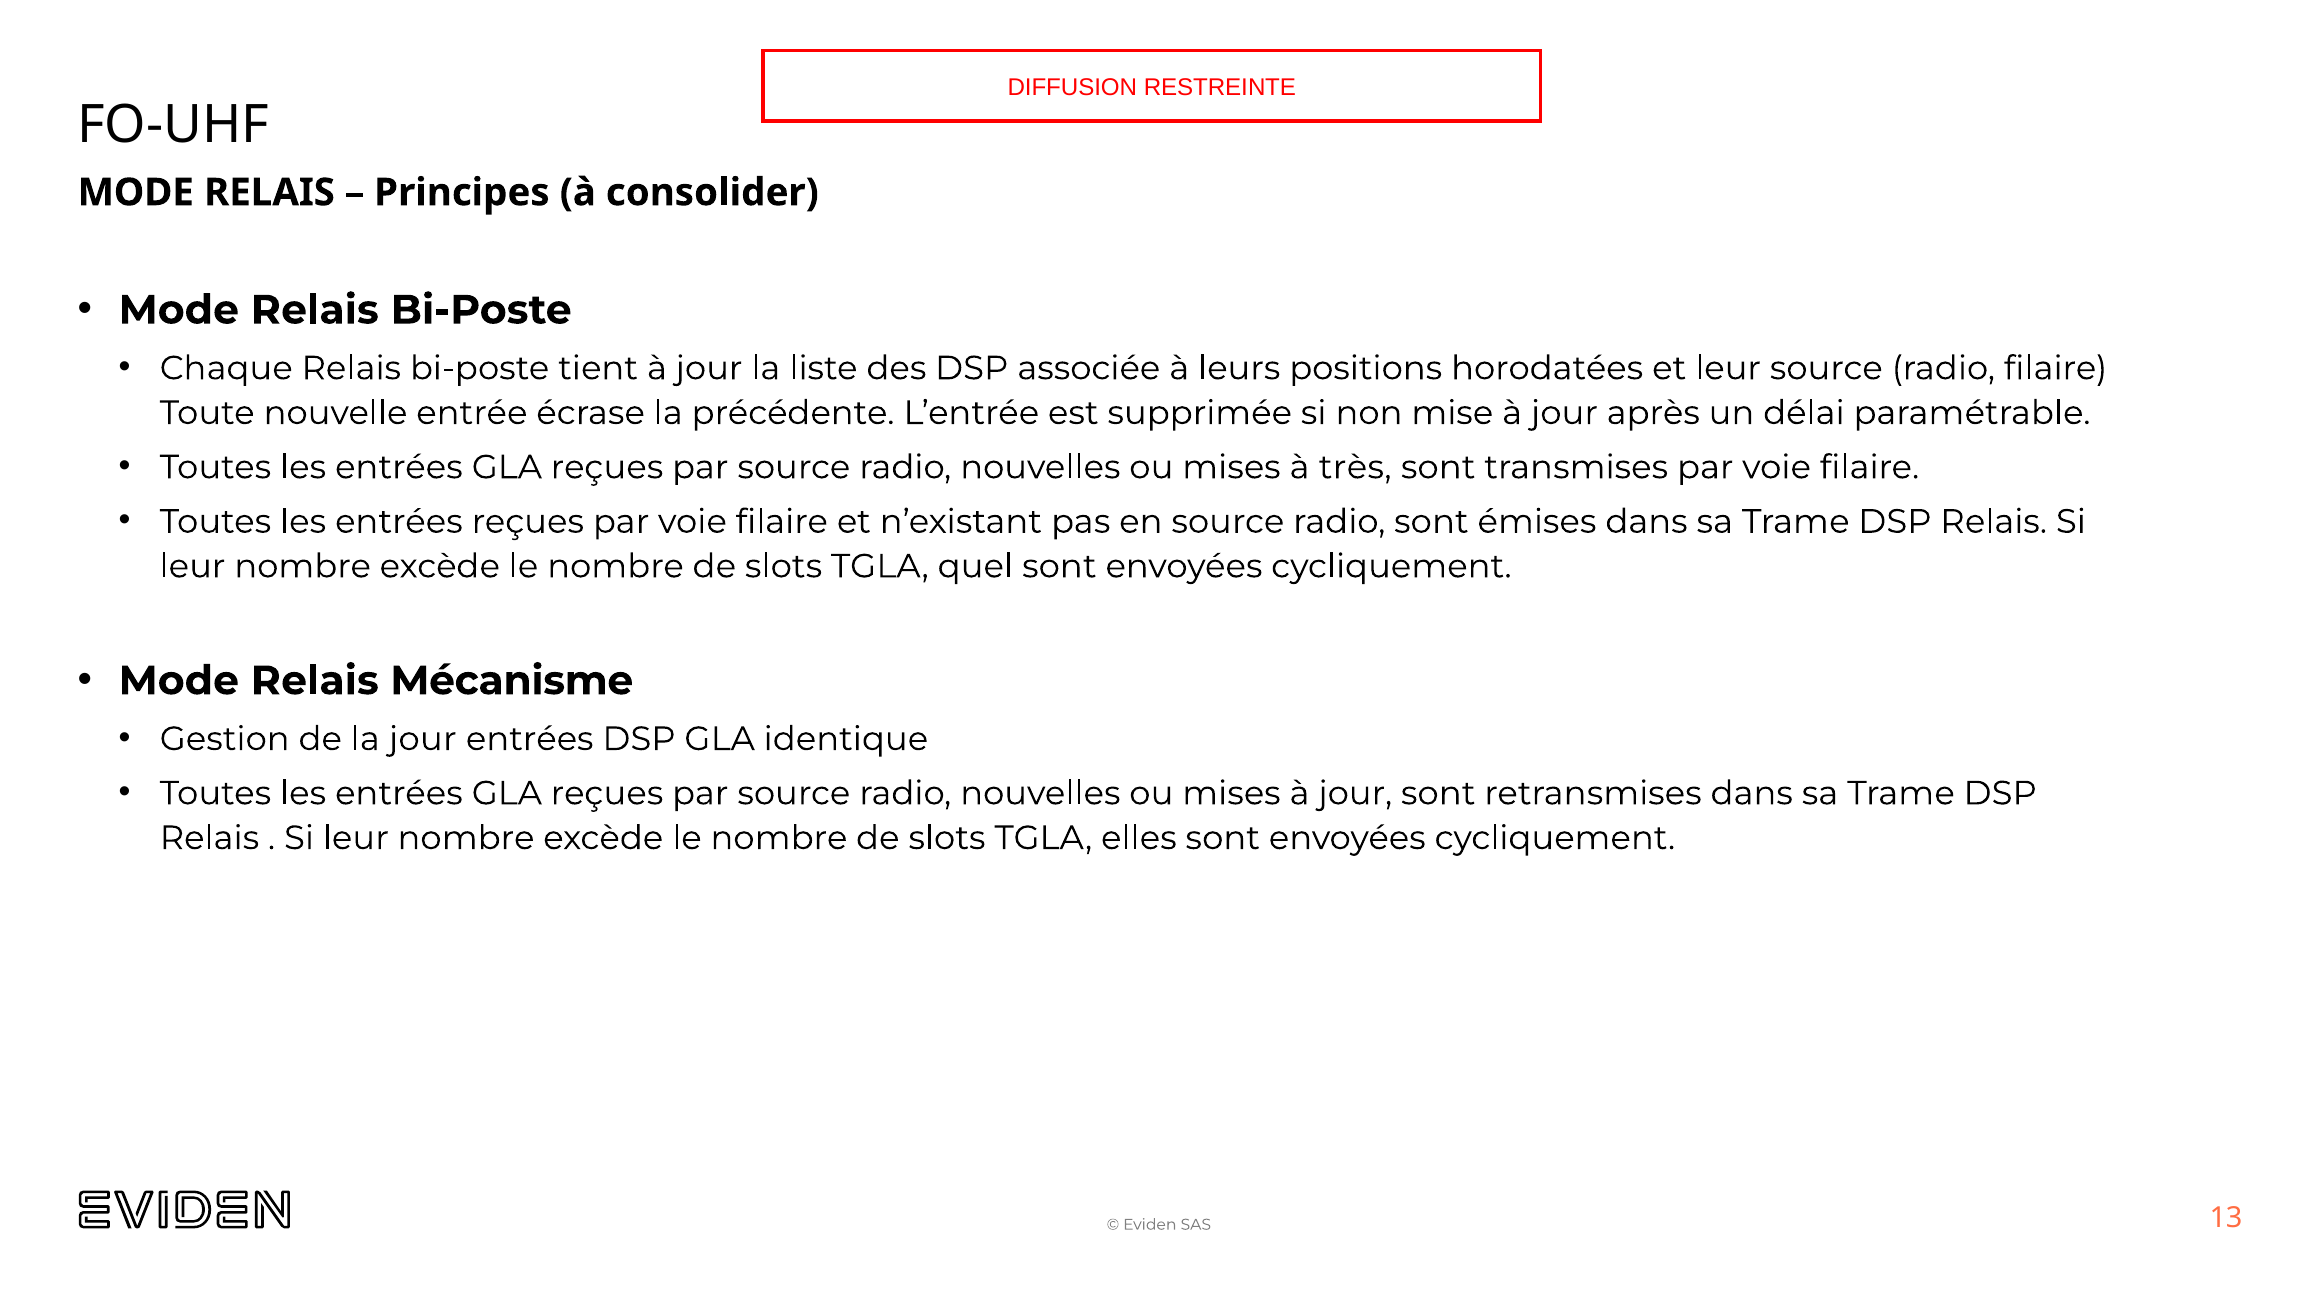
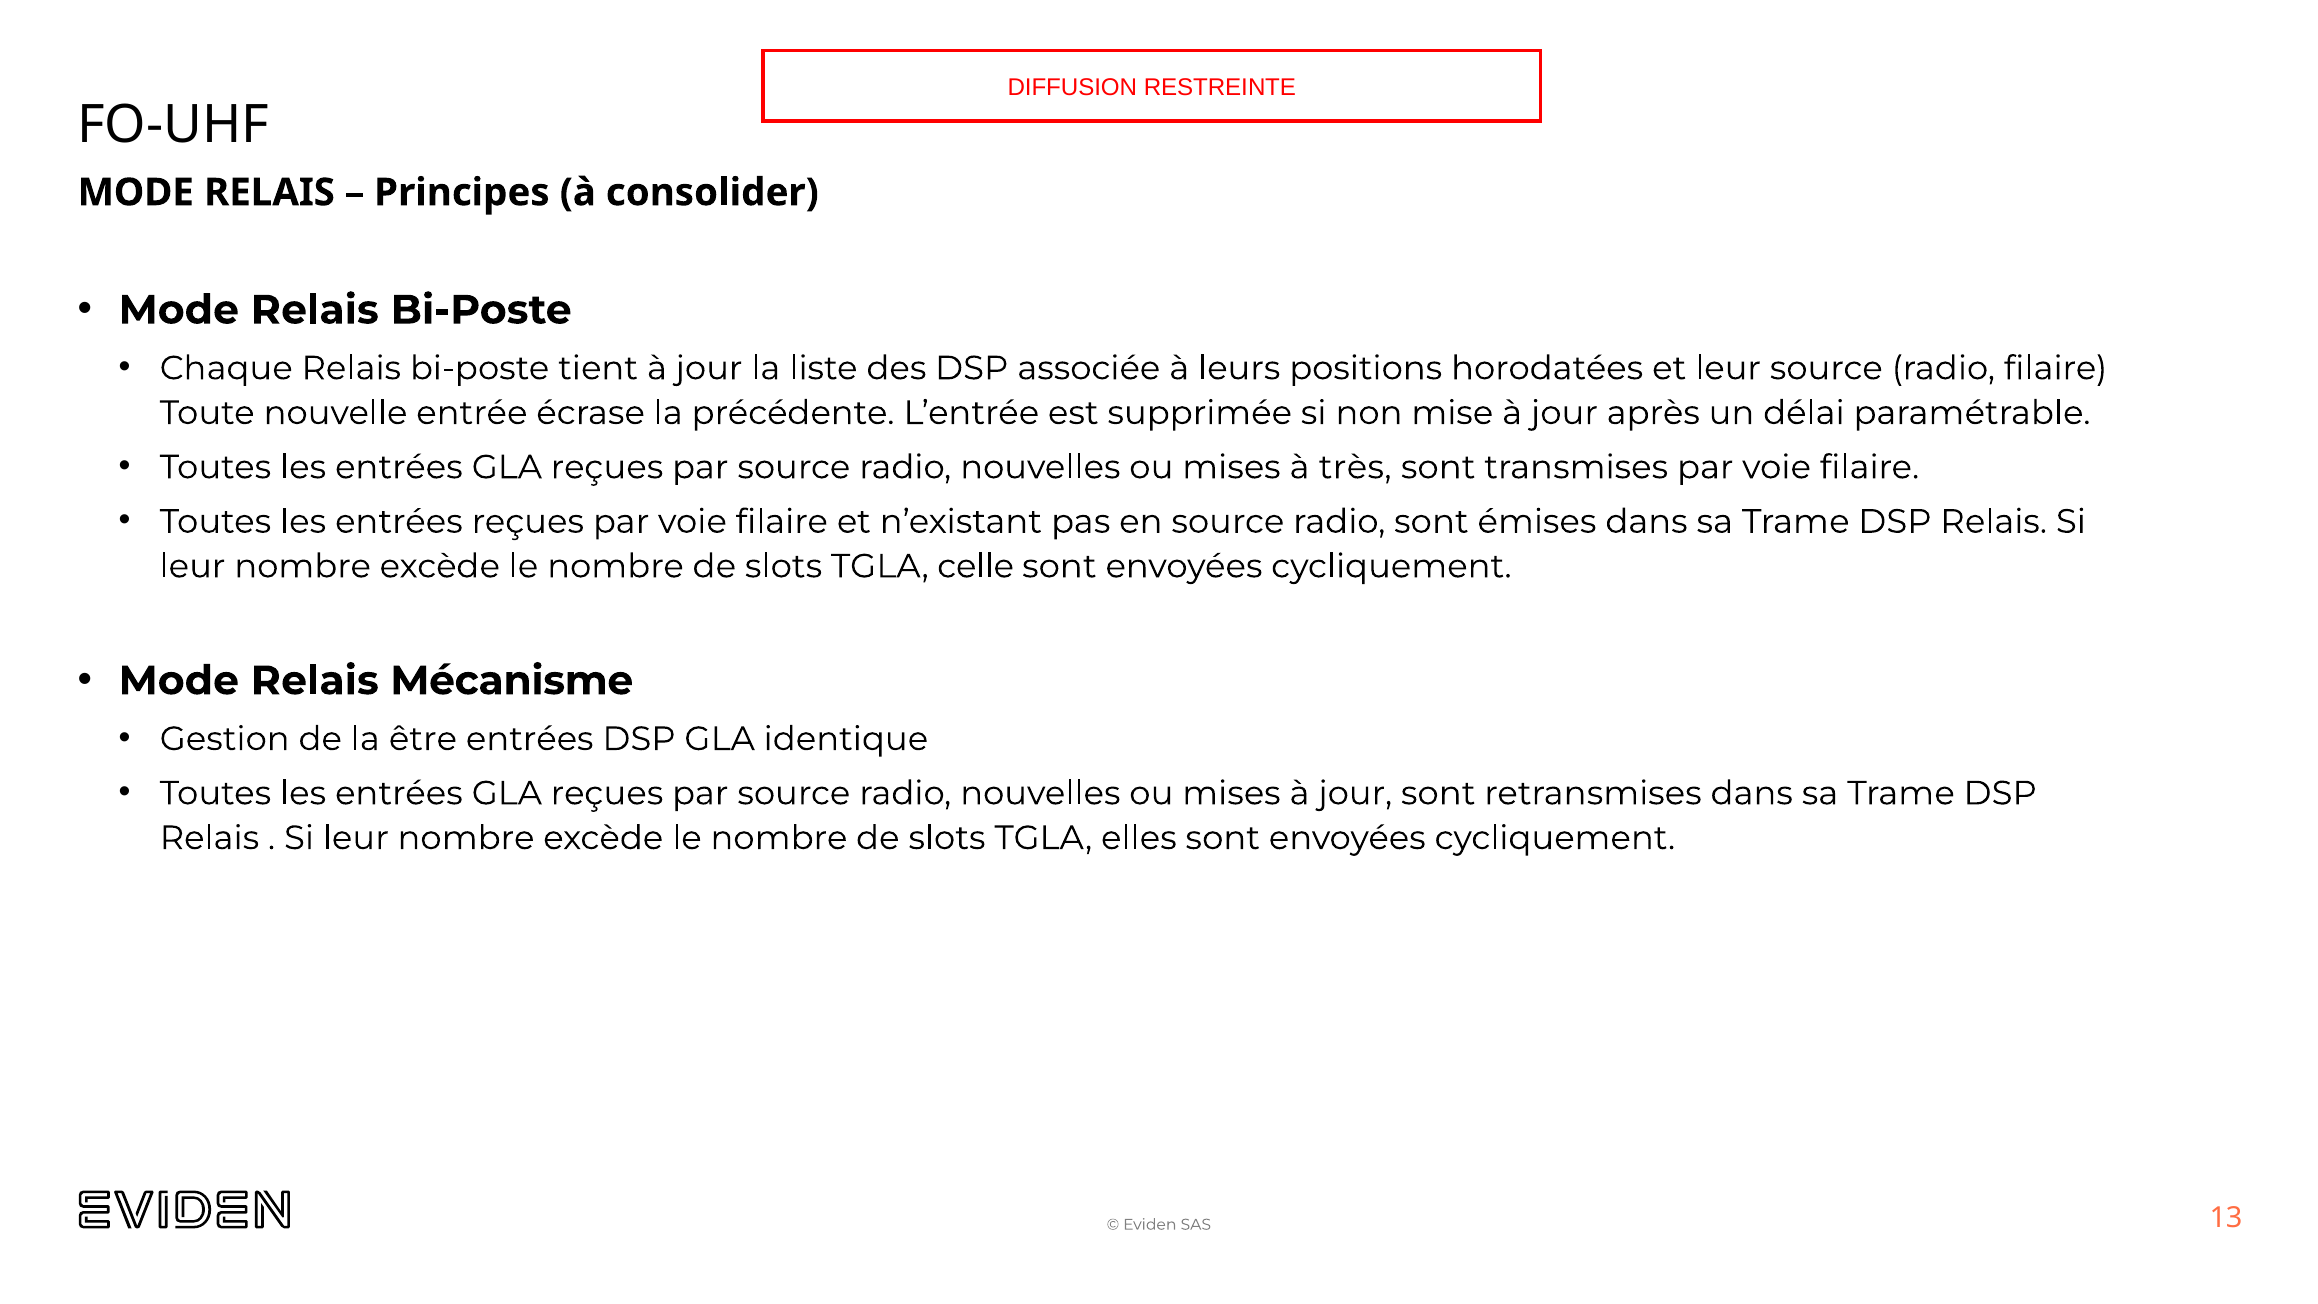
quel: quel -> celle
la jour: jour -> être
